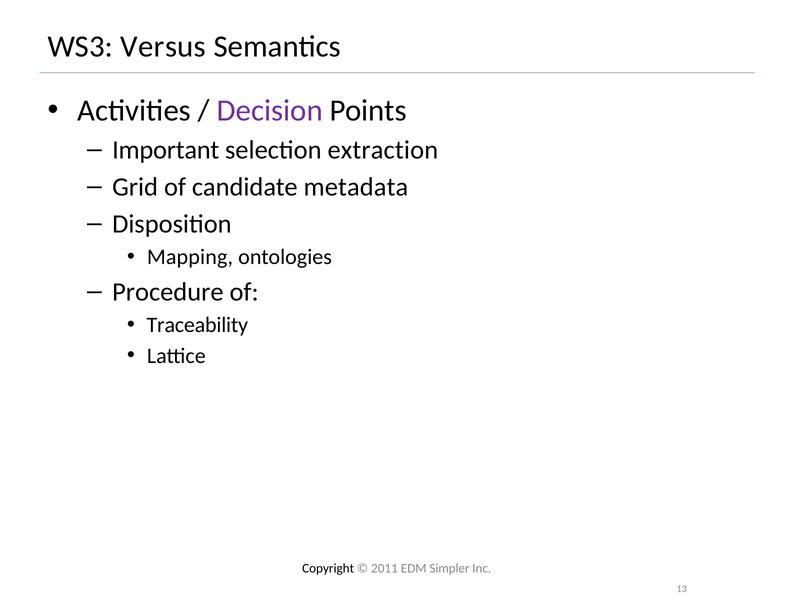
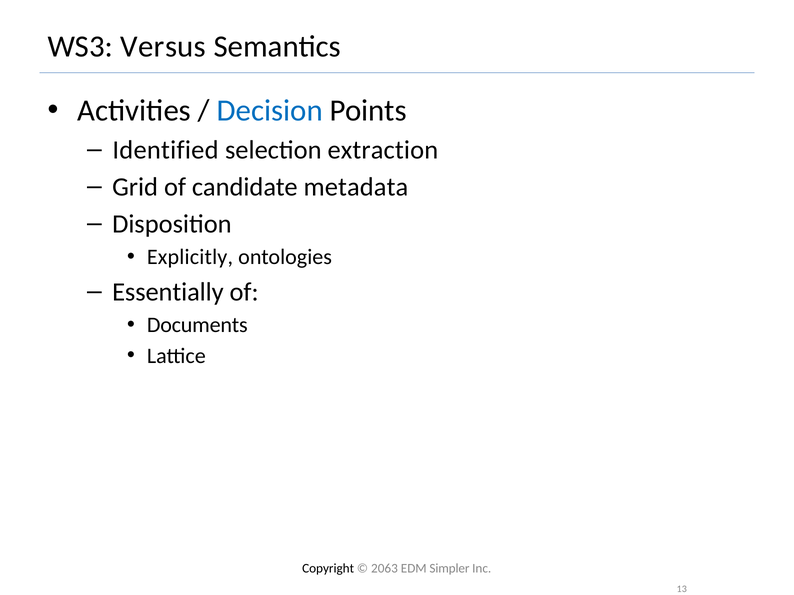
Decision colour: purple -> blue
Important: Important -> Identified
Mapping: Mapping -> Explicitly
Procedure: Procedure -> Essentially
Traceability: Traceability -> Documents
2011: 2011 -> 2063
